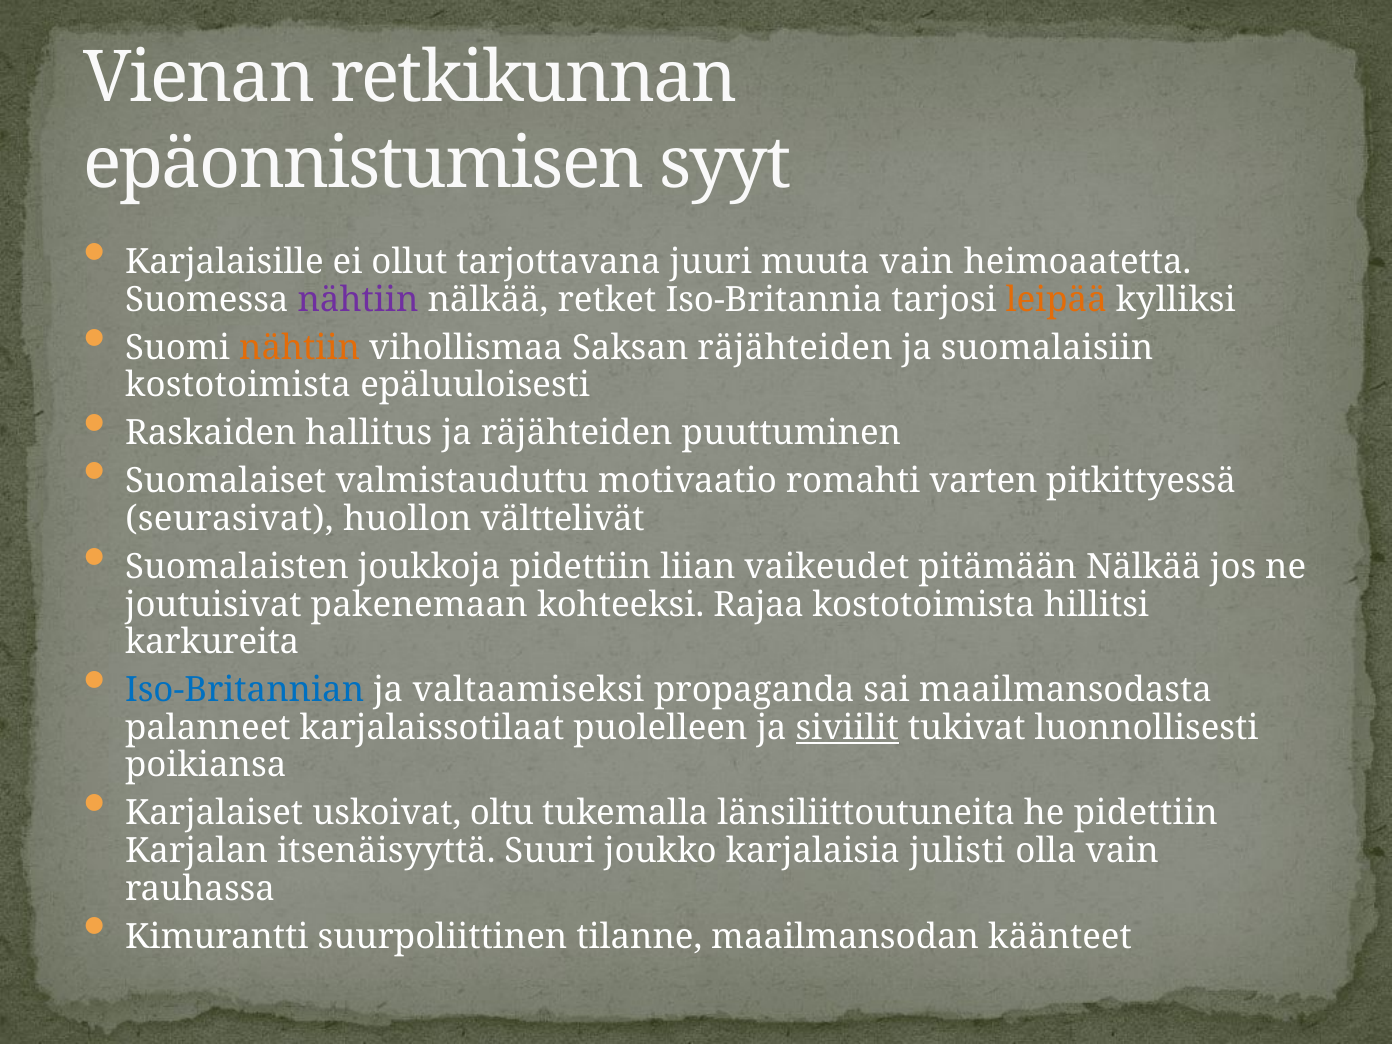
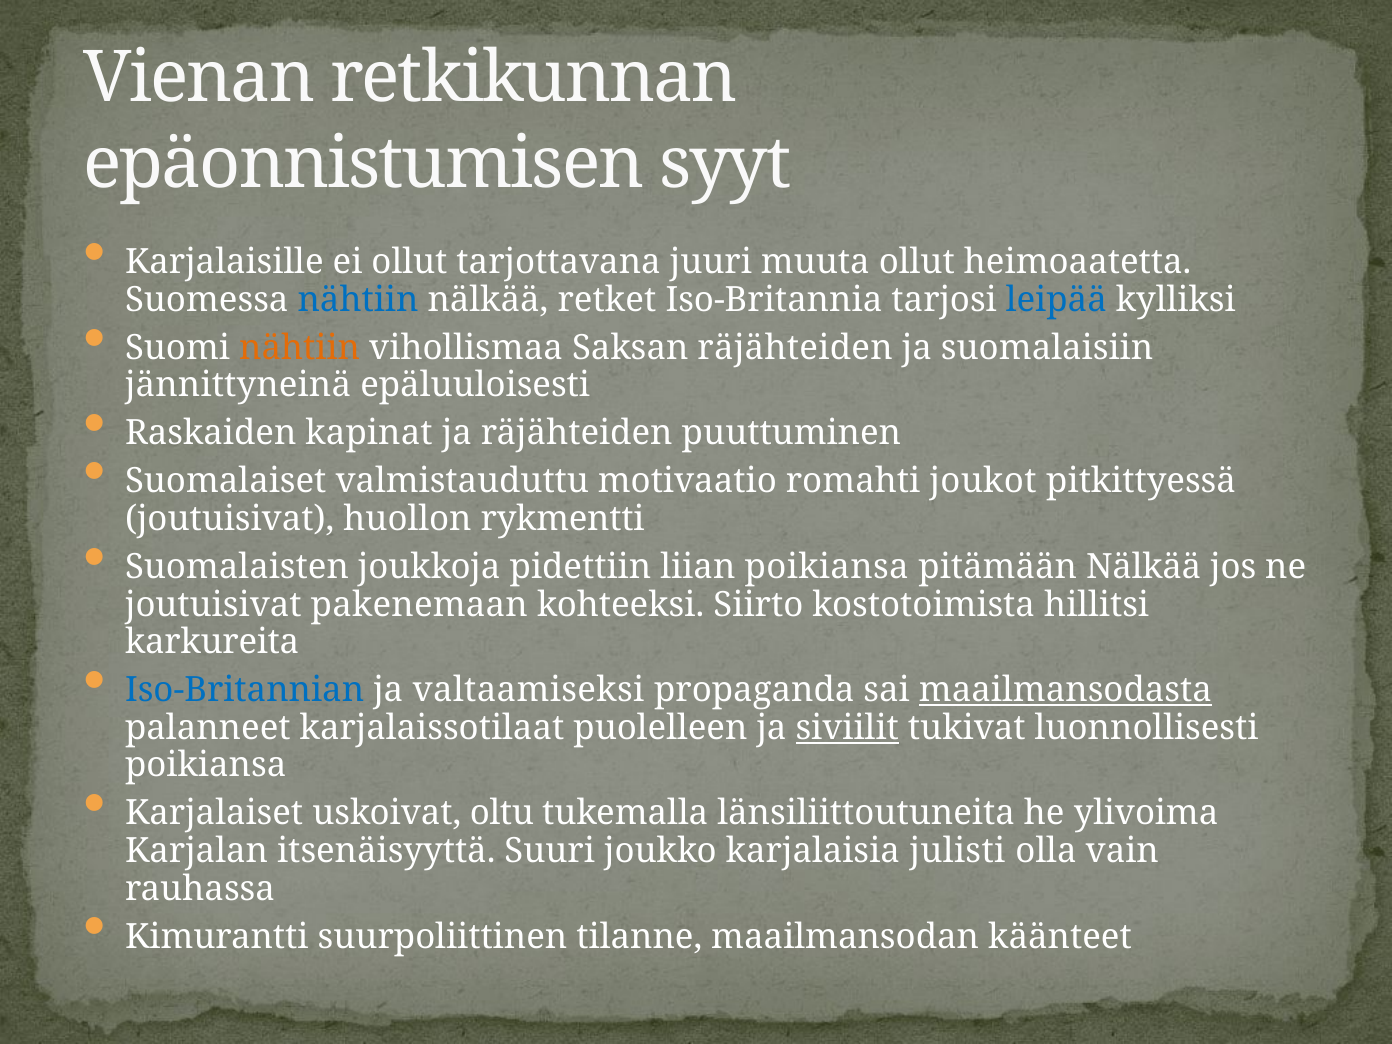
muuta vain: vain -> ollut
nähtiin at (358, 300) colour: purple -> blue
leipää colour: orange -> blue
kostotoimista at (238, 385): kostotoimista -> jännittyneinä
hallitus: hallitus -> kapinat
varten: varten -> joukot
seurasivat at (230, 519): seurasivat -> joutuisivat
välttelivät: välttelivät -> rykmentti
liian vaikeudet: vaikeudet -> poikiansa
Rajaa: Rajaa -> Siirto
maailmansodasta underline: none -> present
he pidettiin: pidettiin -> ylivoima
